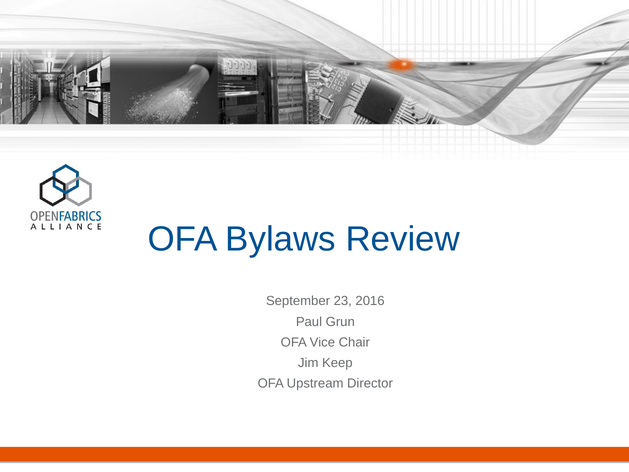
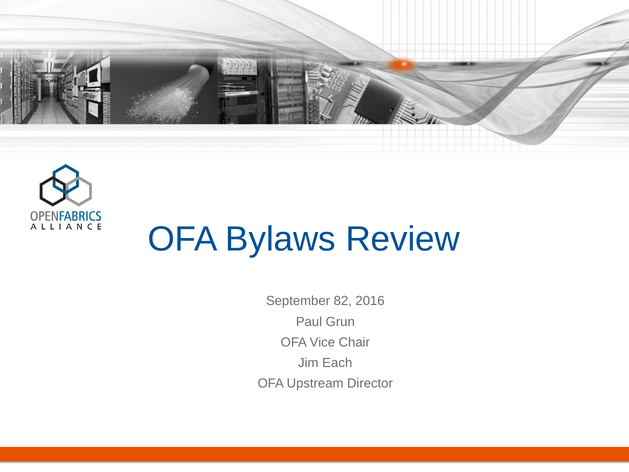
23: 23 -> 82
Keep: Keep -> Each
